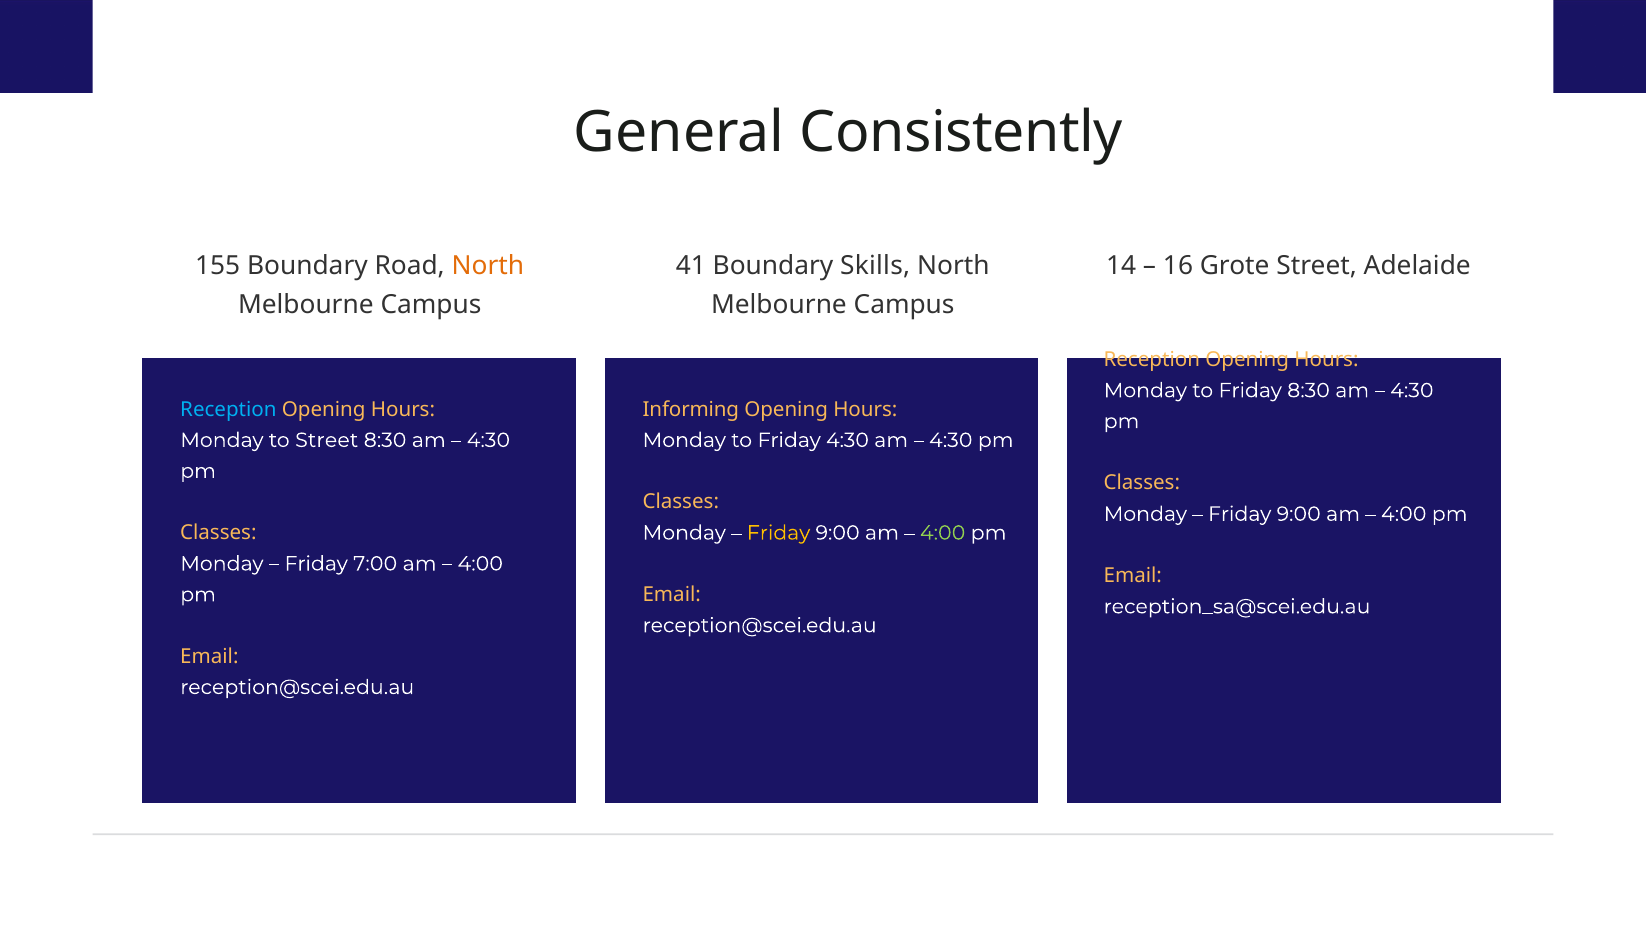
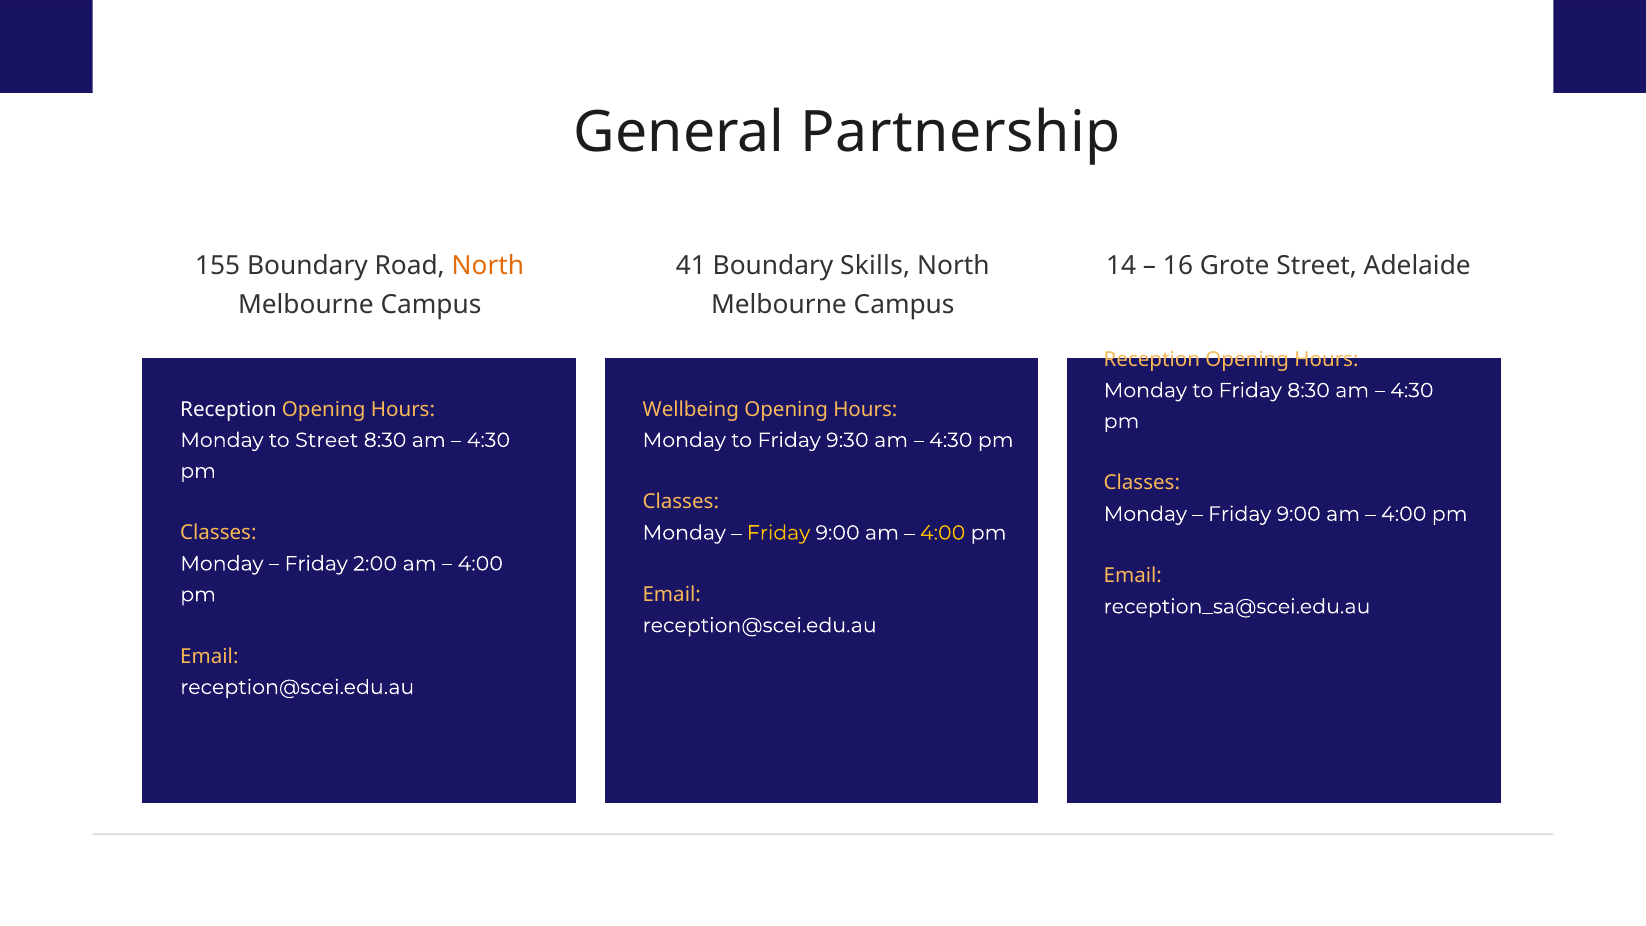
Consistently: Consistently -> Partnership
Reception at (228, 409) colour: light blue -> white
Informing: Informing -> Wellbeing
Friday 4:30: 4:30 -> 9:30
4:00 at (943, 533) colour: light green -> yellow
7:00: 7:00 -> 2:00
